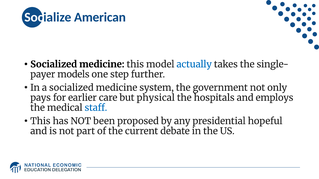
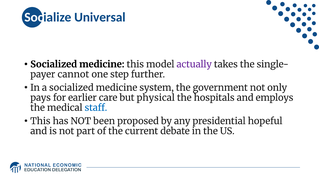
American: American -> Universal
actually colour: blue -> purple
models: models -> cannot
